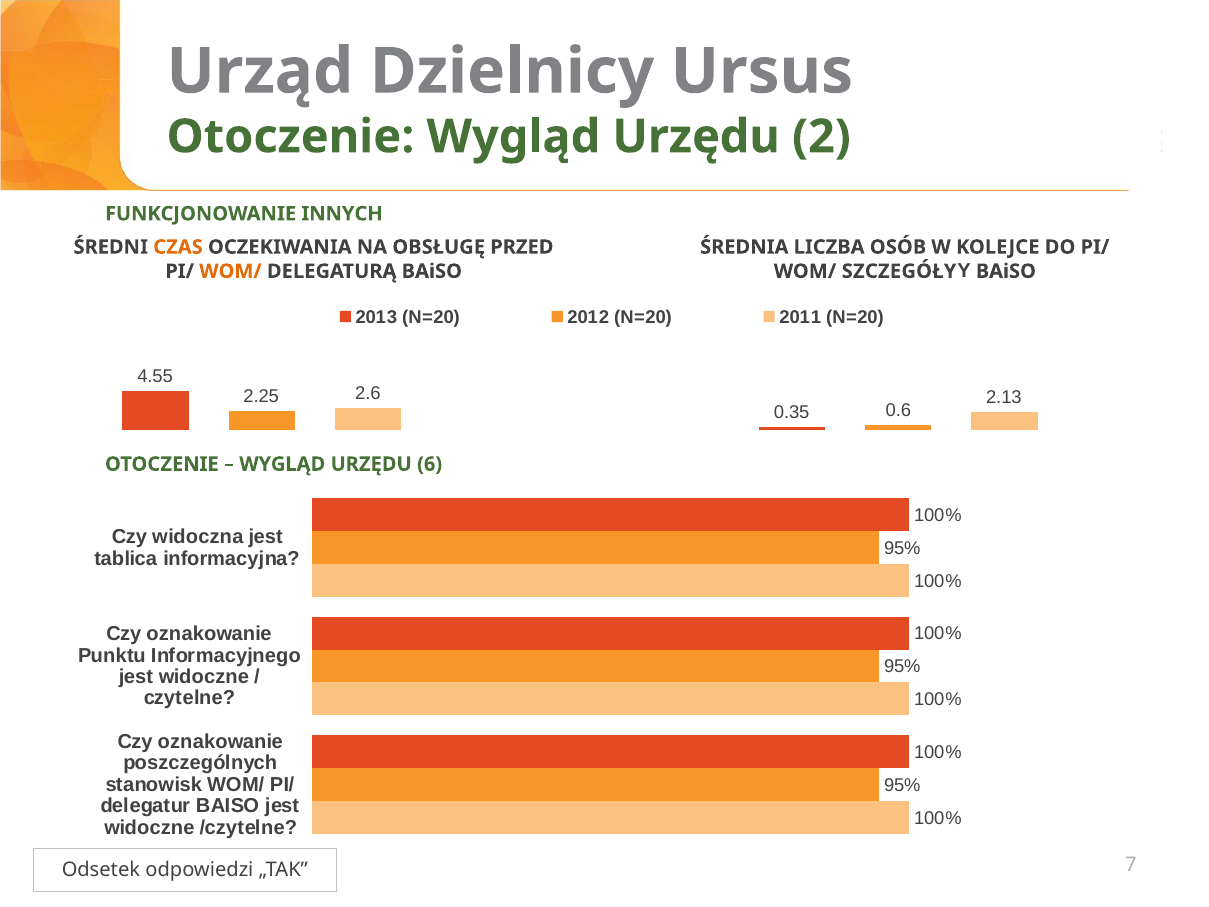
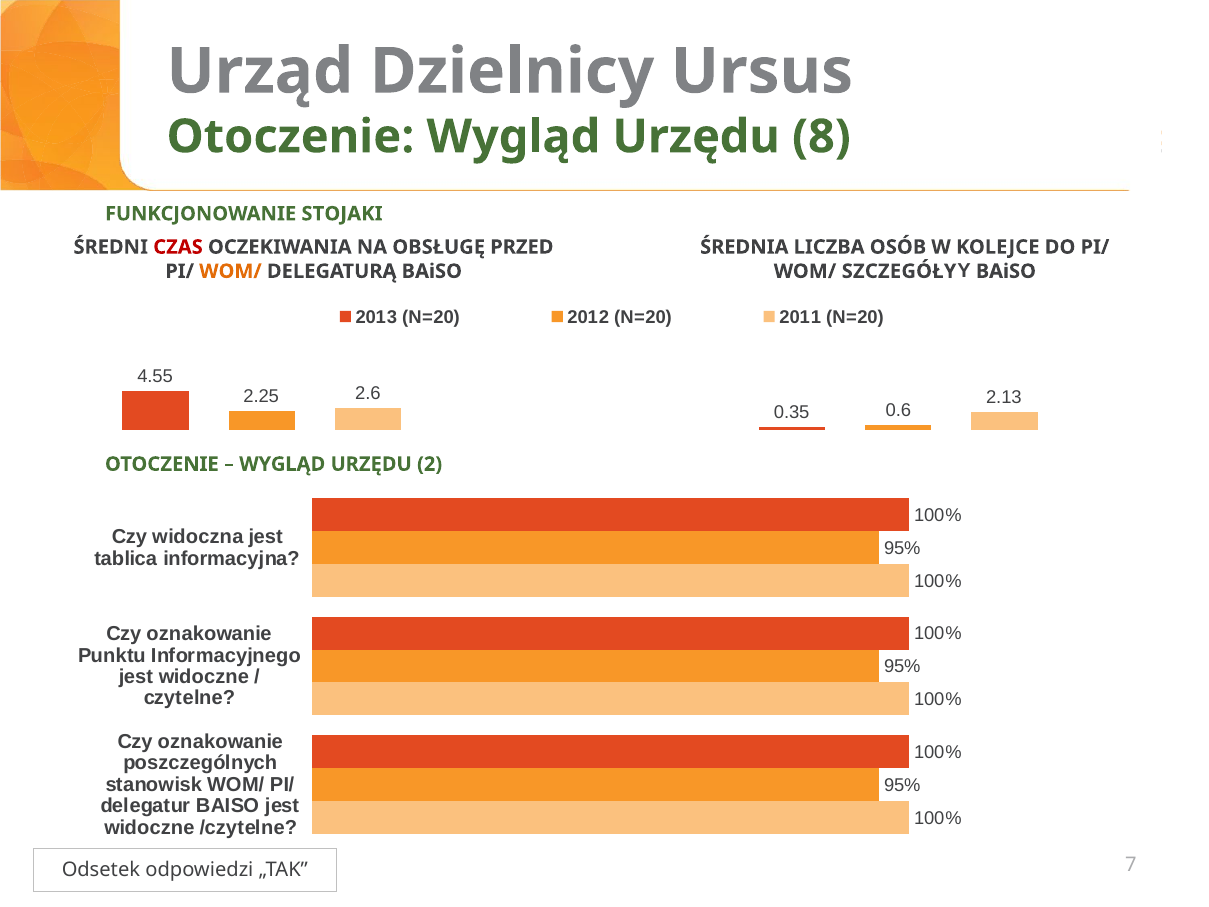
2: 2 -> 8
INNYCH: INNYCH -> STOJAKI
CZAS colour: orange -> red
6: 6 -> 2
